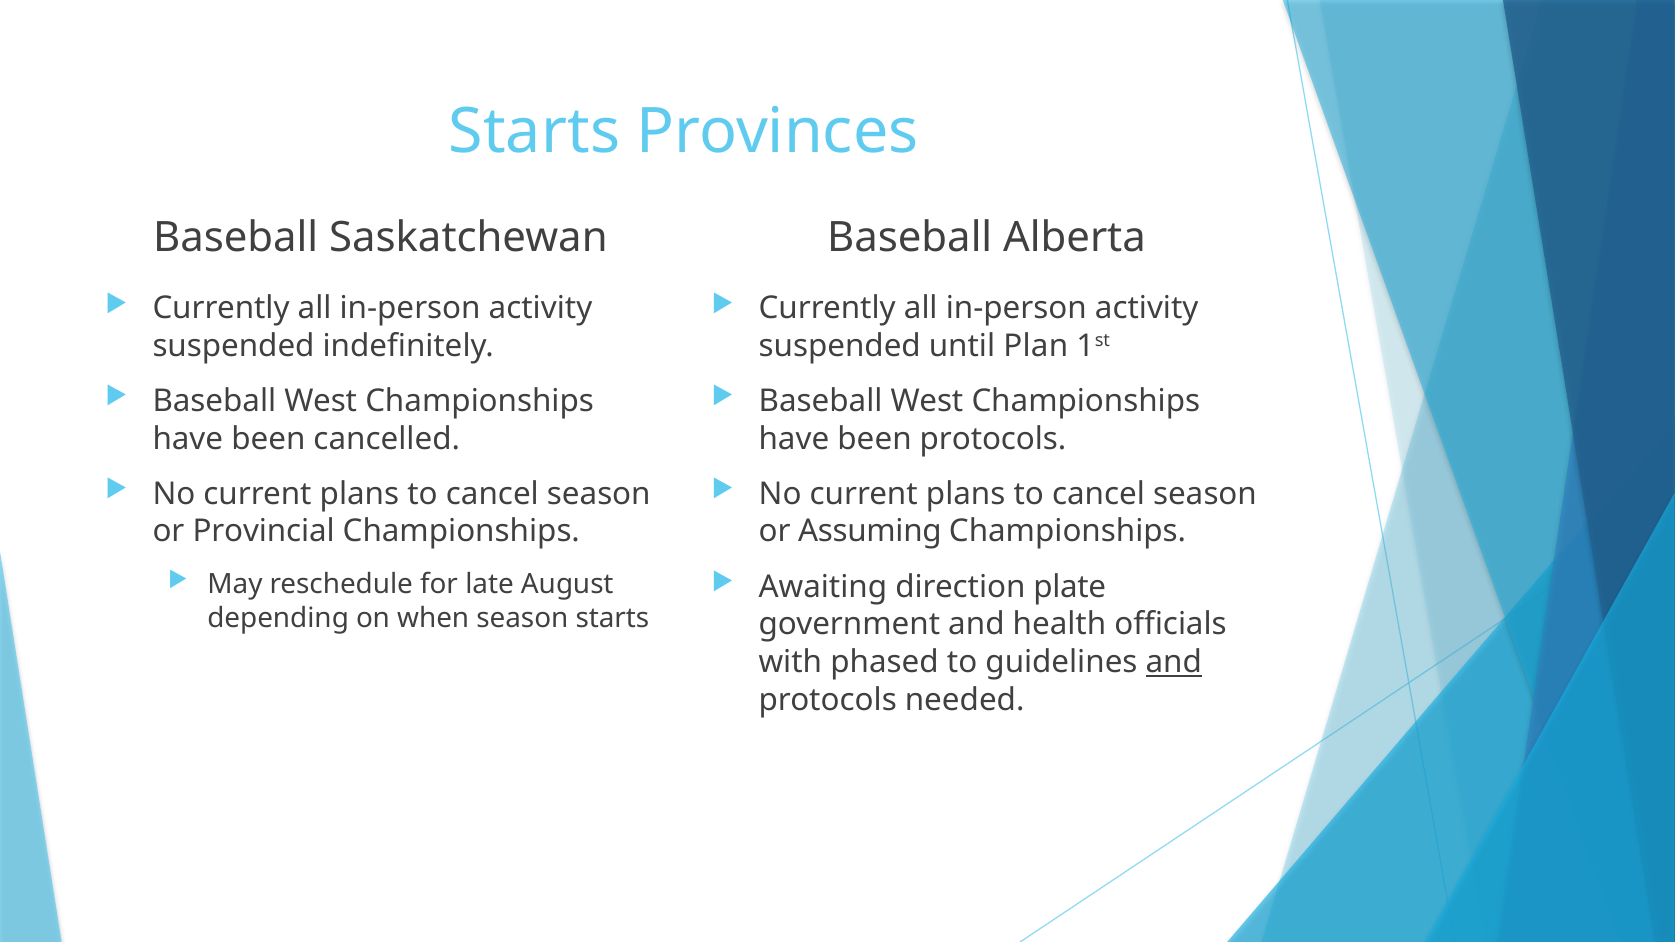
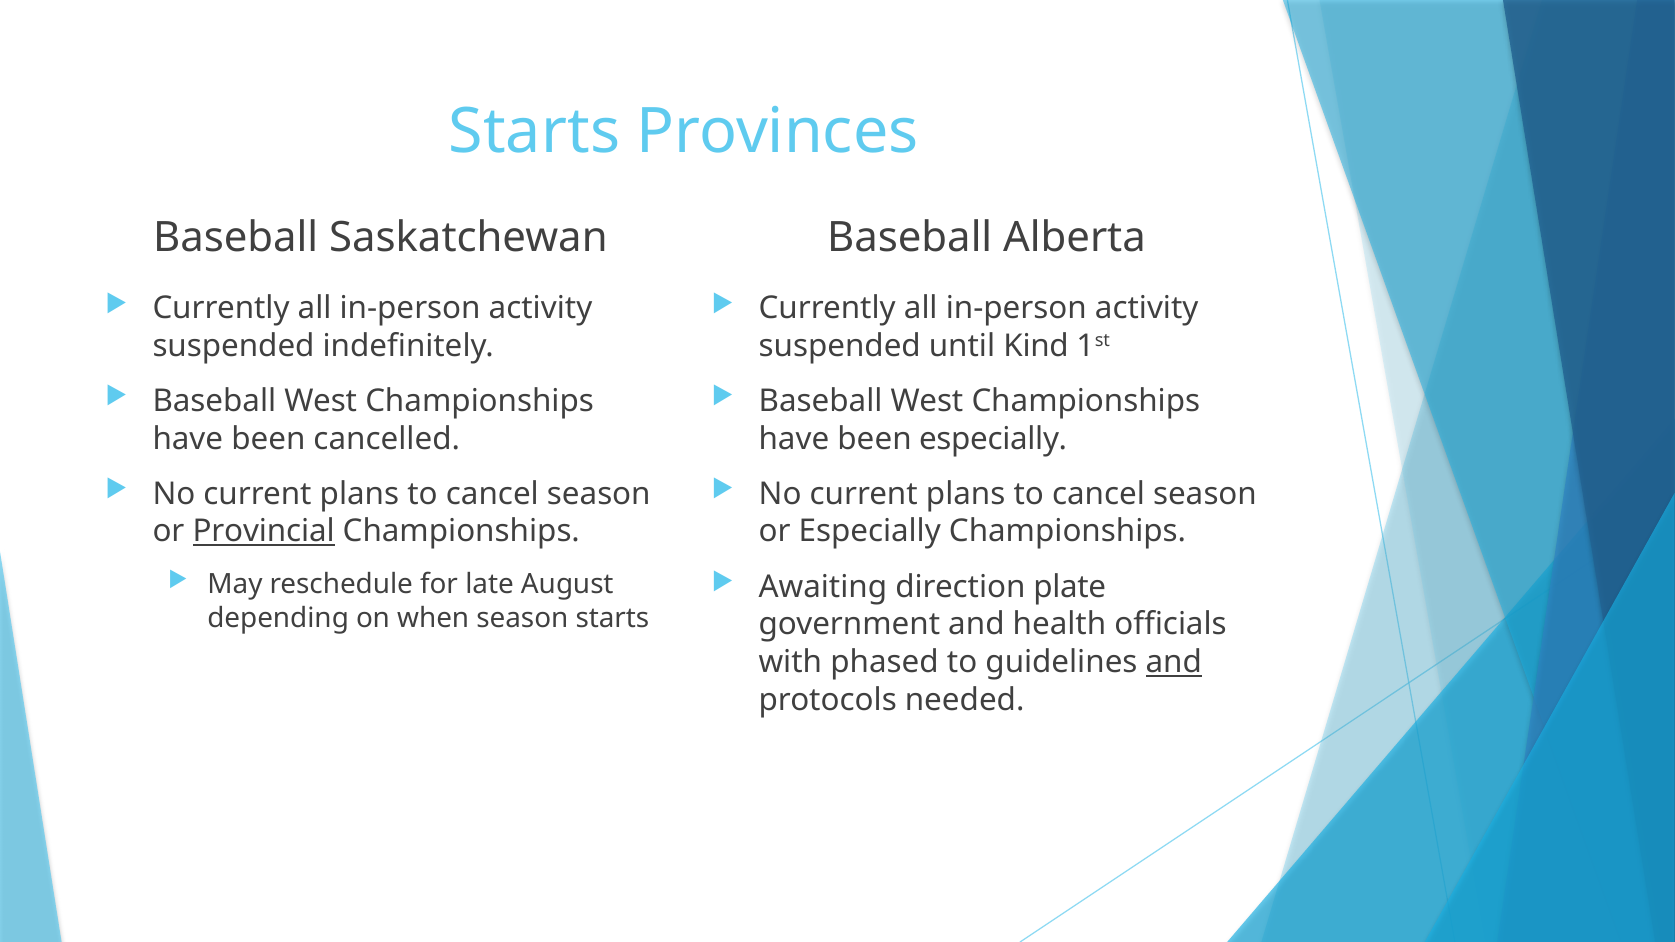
Plan: Plan -> Kind
been protocols: protocols -> especially
Provincial underline: none -> present
or Assuming: Assuming -> Especially
